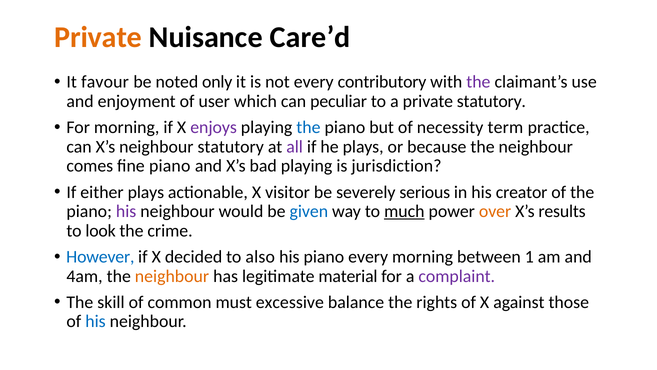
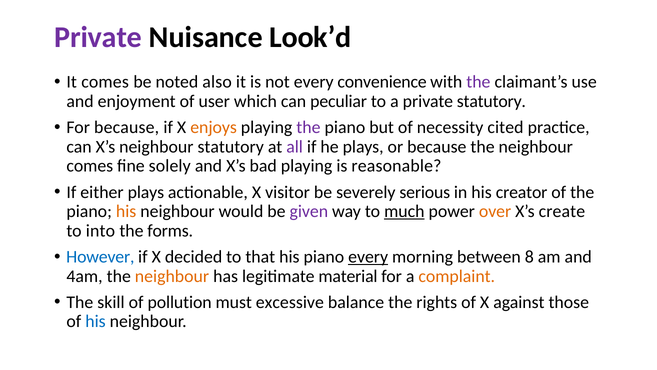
Private at (98, 37) colour: orange -> purple
Care’d: Care’d -> Look’d
It favour: favour -> comes
only: only -> also
contributory: contributory -> convenience
For morning: morning -> because
enjoys colour: purple -> orange
the at (308, 127) colour: blue -> purple
term: term -> cited
fine piano: piano -> solely
jurisdiction: jurisdiction -> reasonable
his at (126, 211) colour: purple -> orange
given colour: blue -> purple
results: results -> create
look: look -> into
crime: crime -> forms
also: also -> that
every at (368, 257) underline: none -> present
1: 1 -> 8
complaint colour: purple -> orange
common: common -> pollution
